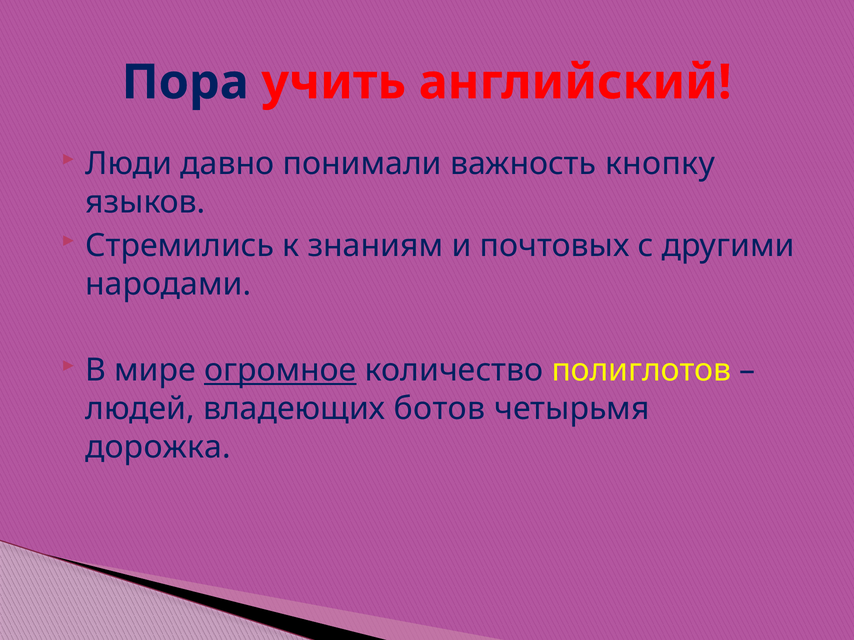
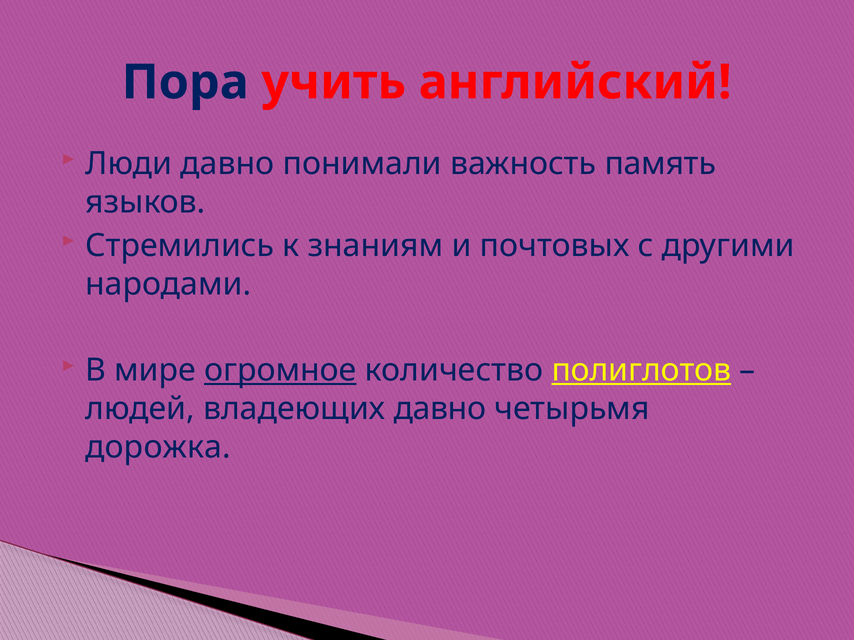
кнопку: кнопку -> память
полиглотов underline: none -> present
владеющих ботов: ботов -> давно
